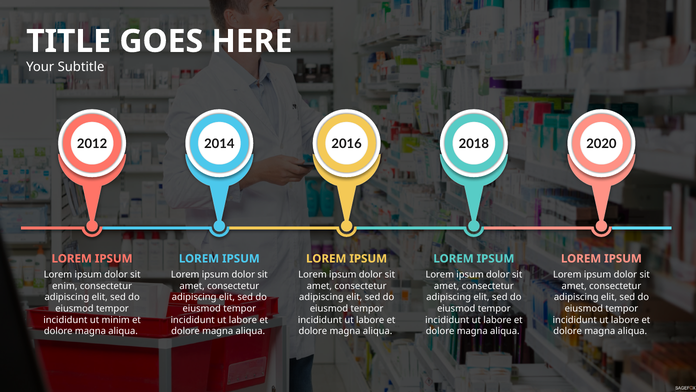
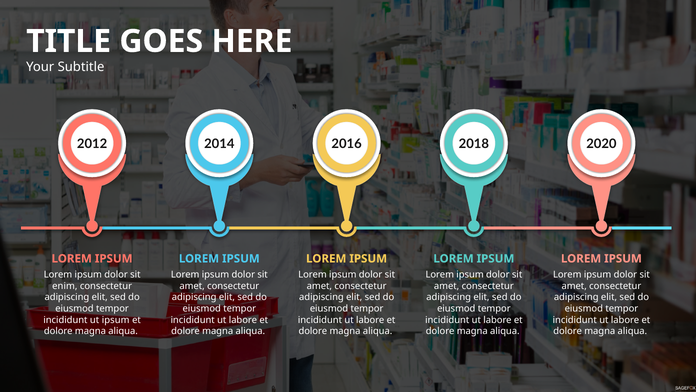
ut minim: minim -> ipsum
